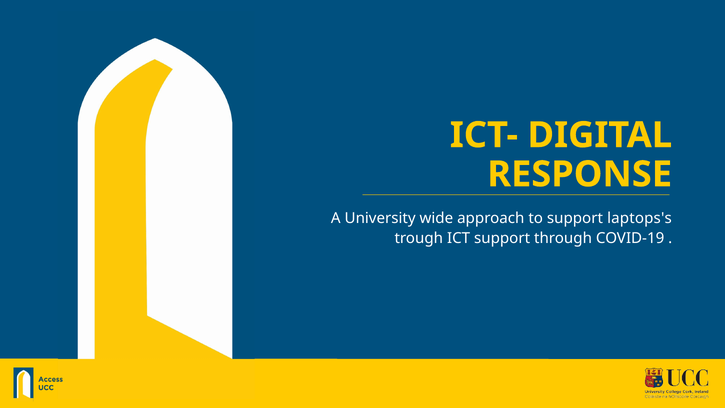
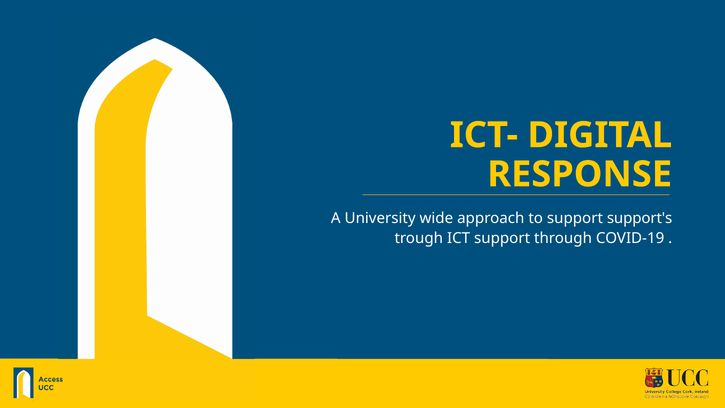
laptops's: laptops's -> support's
